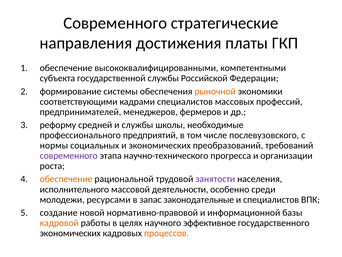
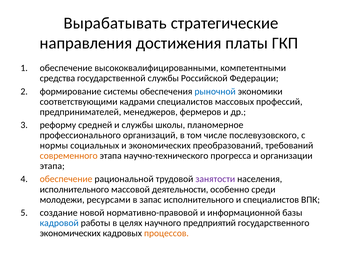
Современного at (115, 23): Современного -> Вырабатывать
субъекта: субъекта -> средства
рыночной colour: orange -> blue
необходимые: необходимые -> планомерное
предприятий: предприятий -> организаций
современного at (69, 155) colour: purple -> orange
роста at (52, 166): роста -> этапа
запас законодательные: законодательные -> исполнительного
кадровой colour: orange -> blue
эффективное: эффективное -> предприятий
